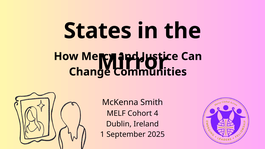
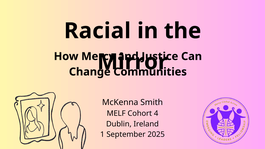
States: States -> Racial
